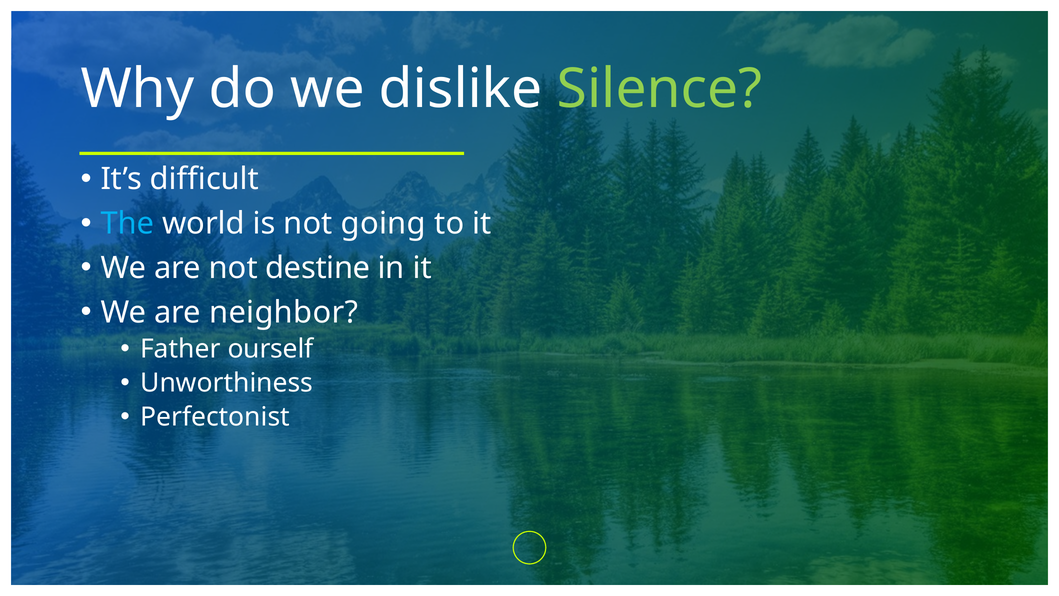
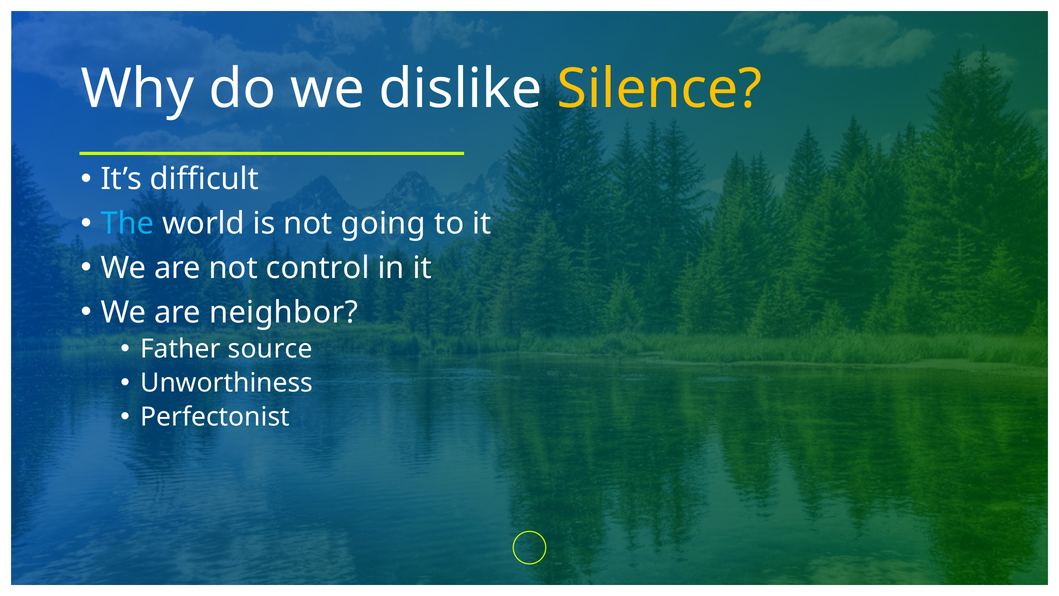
Silence colour: light green -> yellow
destine: destine -> control
ourself: ourself -> source
